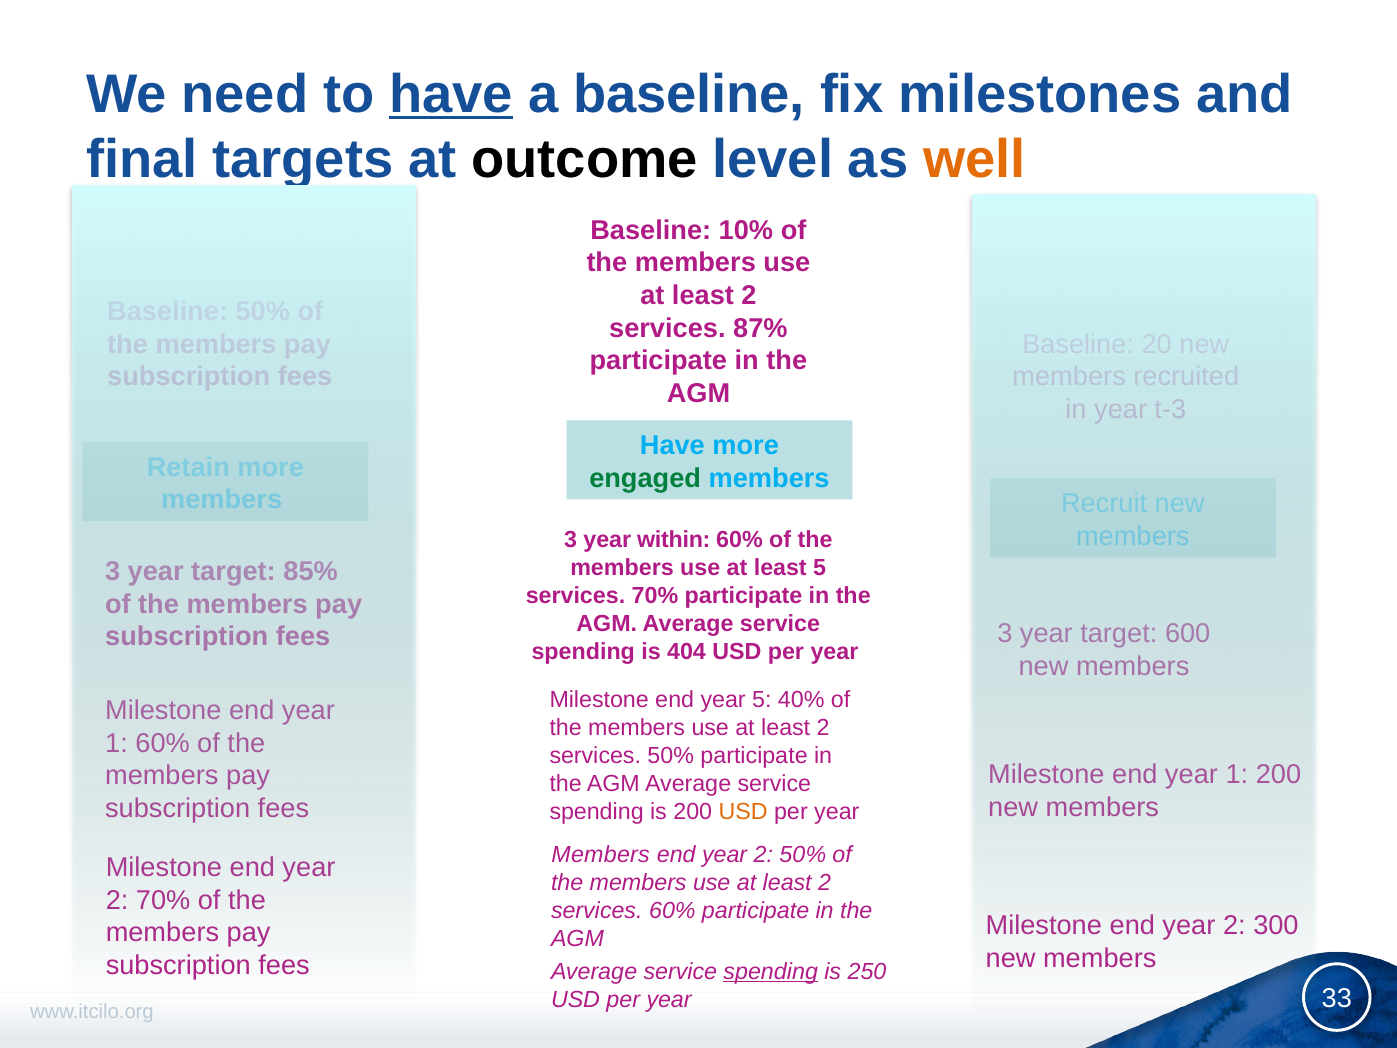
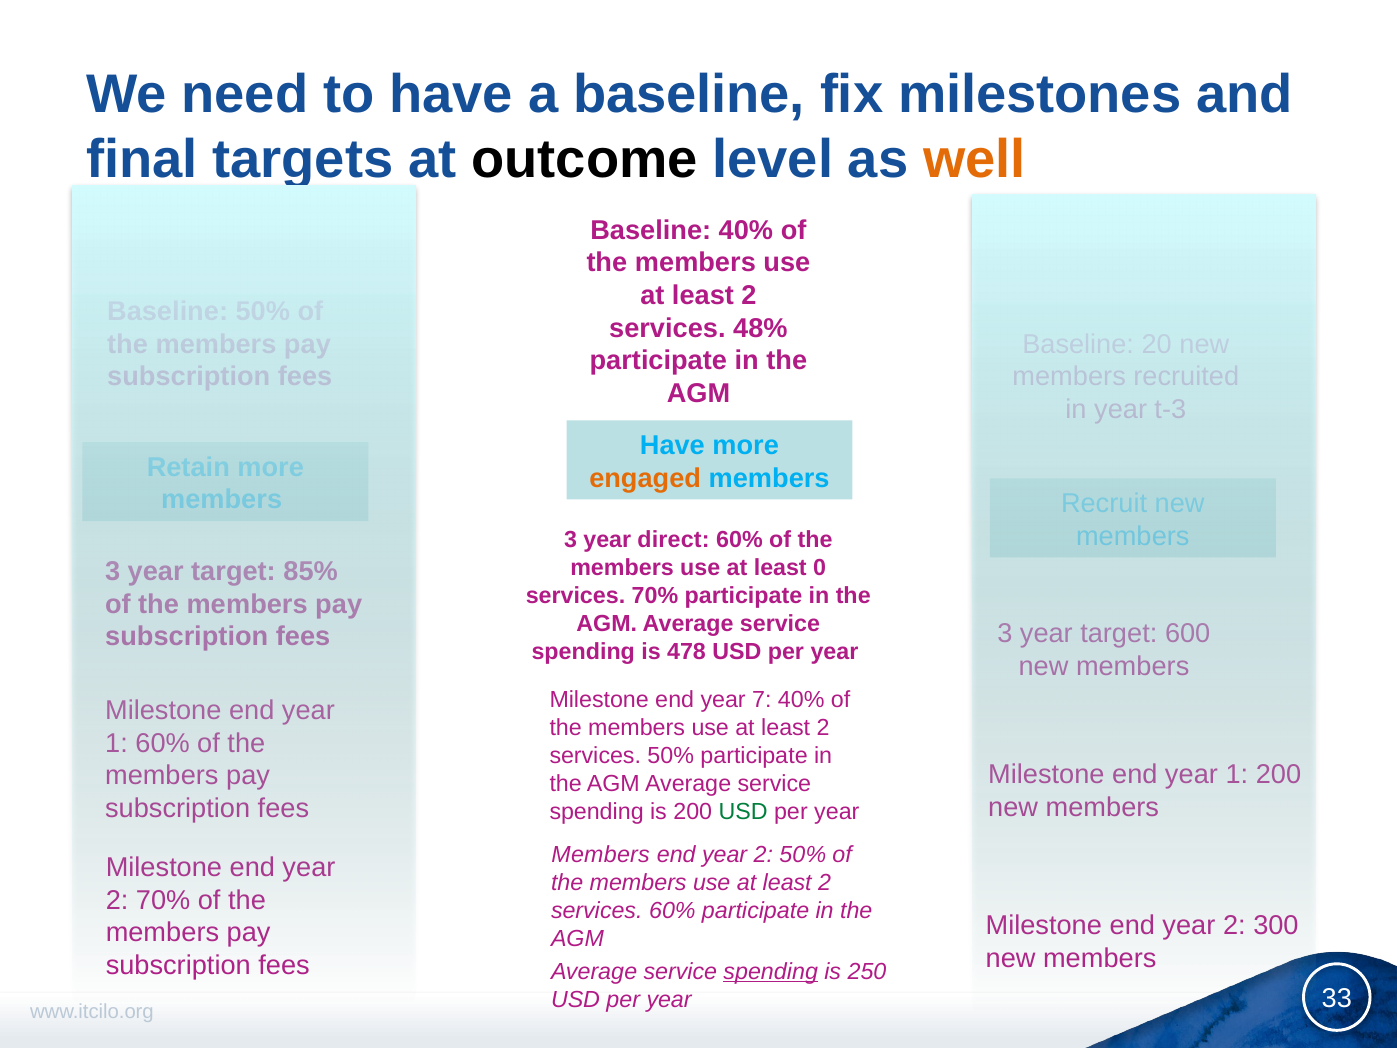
have at (451, 94) underline: present -> none
Baseline 10%: 10% -> 40%
87%: 87% -> 48%
engaged colour: green -> orange
within: within -> direct
least 5: 5 -> 0
404: 404 -> 478
year 5: 5 -> 7
USD at (743, 812) colour: orange -> green
